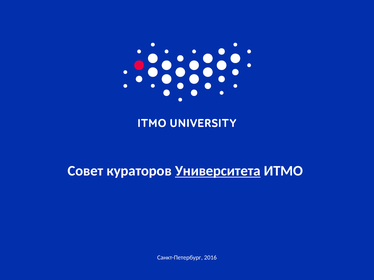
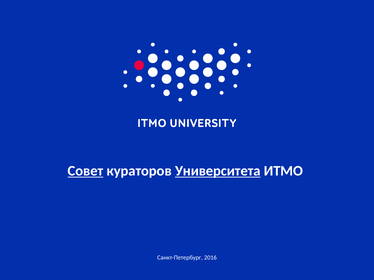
Совет underline: none -> present
